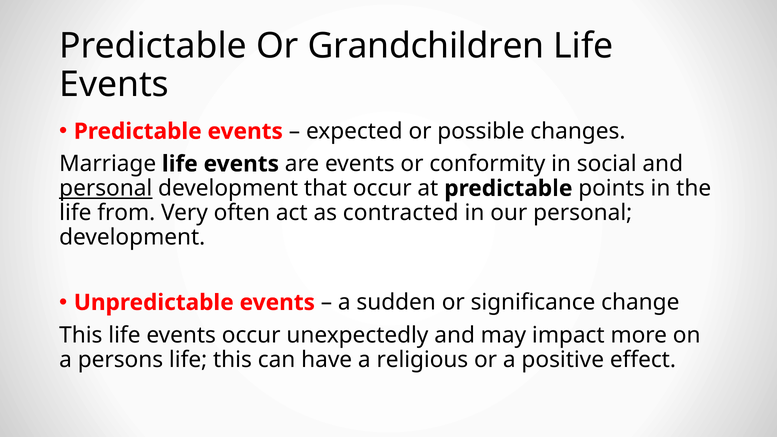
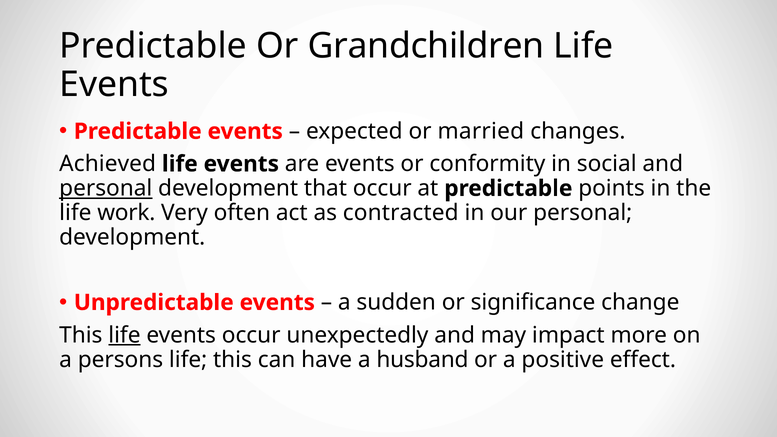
possible: possible -> married
Marriage: Marriage -> Achieved
from: from -> work
life at (124, 335) underline: none -> present
religious: religious -> husband
